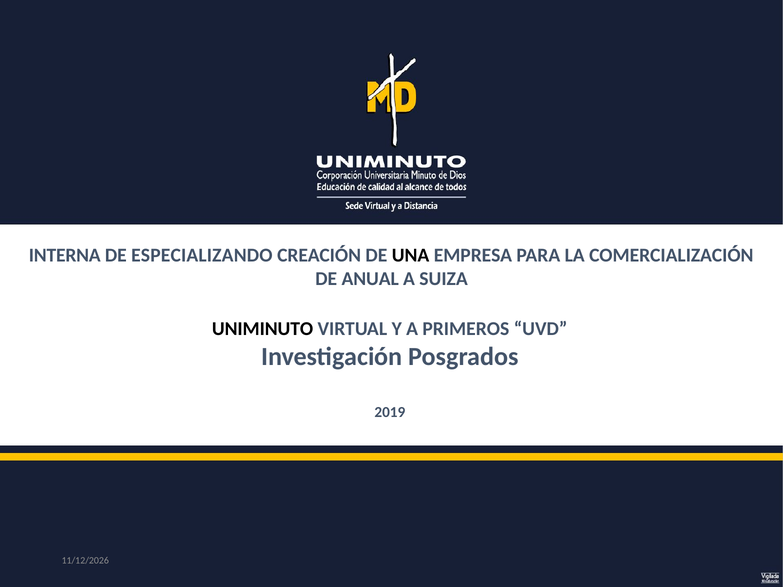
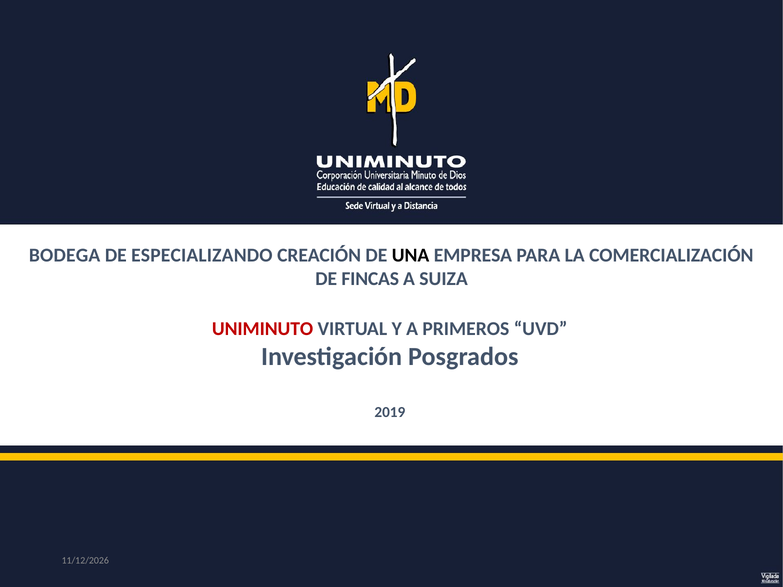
INTERNA: INTERNA -> BODEGA
ANUAL: ANUAL -> FINCAS
UNIMINUTO colour: black -> red
